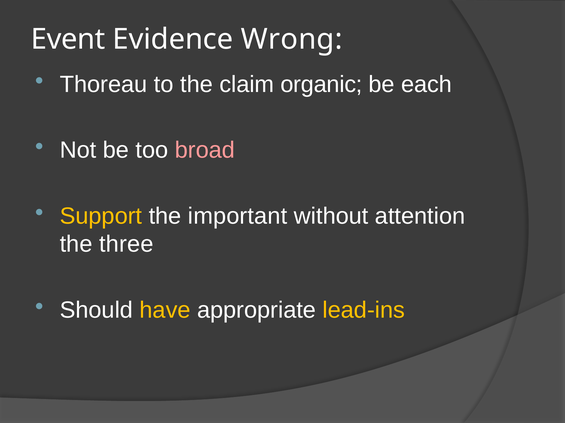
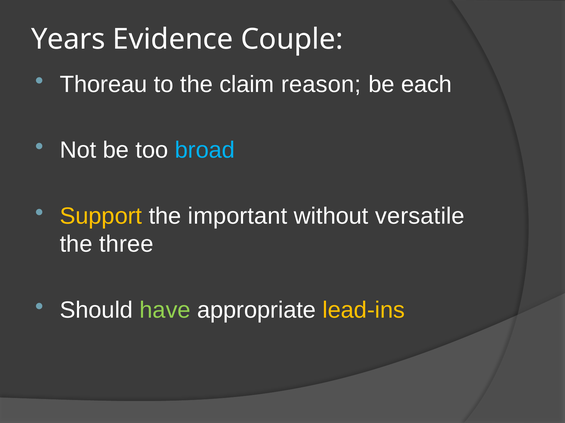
Event: Event -> Years
Wrong: Wrong -> Couple
organic: organic -> reason
broad colour: pink -> light blue
attention: attention -> versatile
have colour: yellow -> light green
